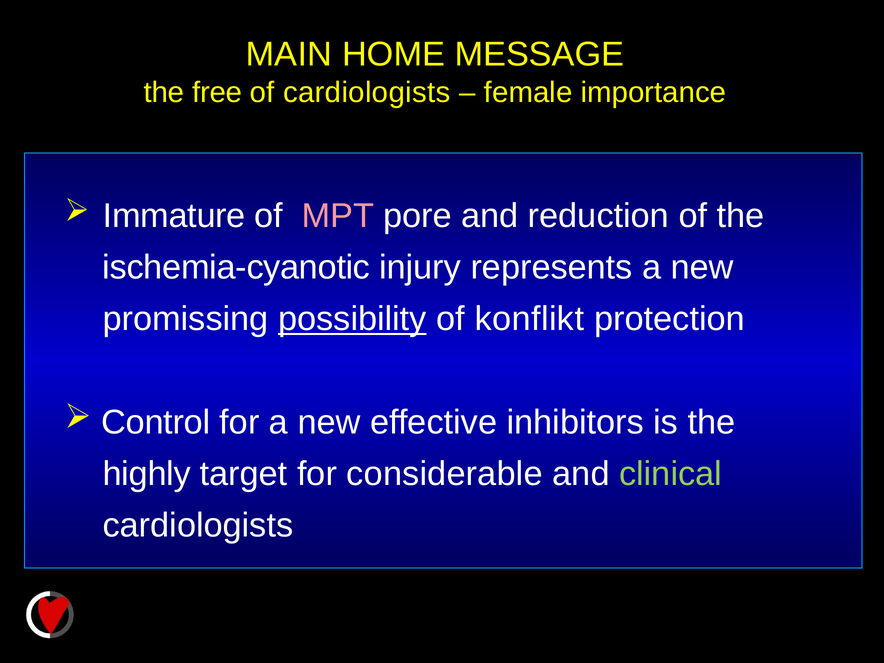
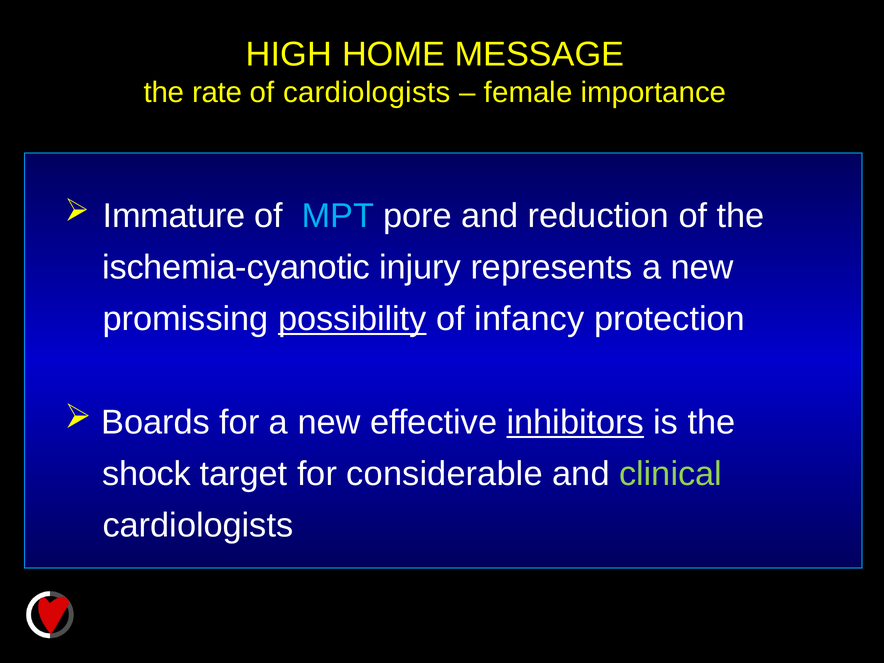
MAIN: MAIN -> HIGH
free: free -> rate
MPT colour: pink -> light blue
konflikt: konflikt -> infancy
Control: Control -> Boards
inhibitors underline: none -> present
highly: highly -> shock
